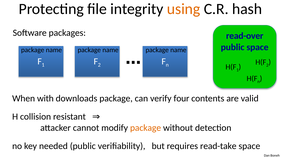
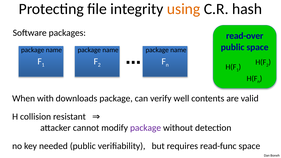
four: four -> well
package at (146, 128) colour: orange -> purple
read-take: read-take -> read-func
